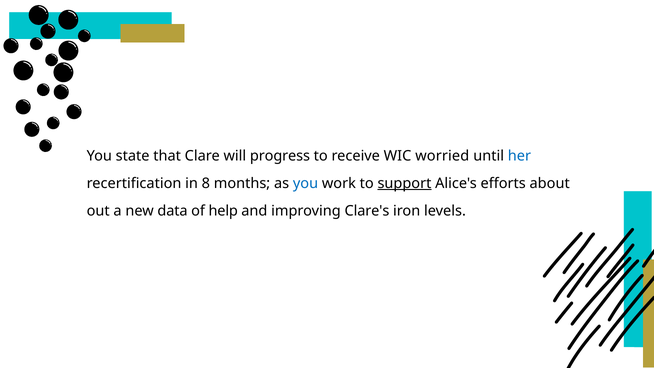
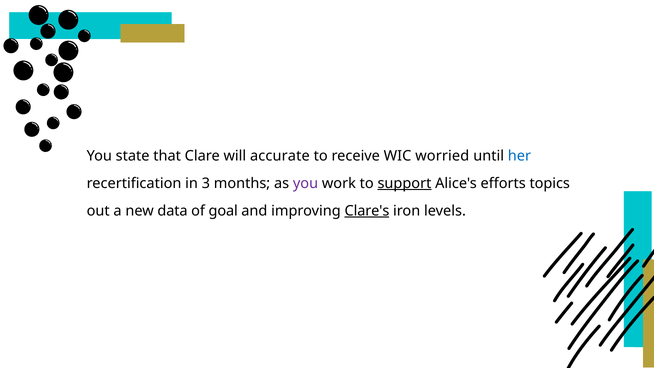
progress: progress -> accurate
8: 8 -> 3
you at (306, 183) colour: blue -> purple
about: about -> topics
help: help -> goal
Clare's underline: none -> present
